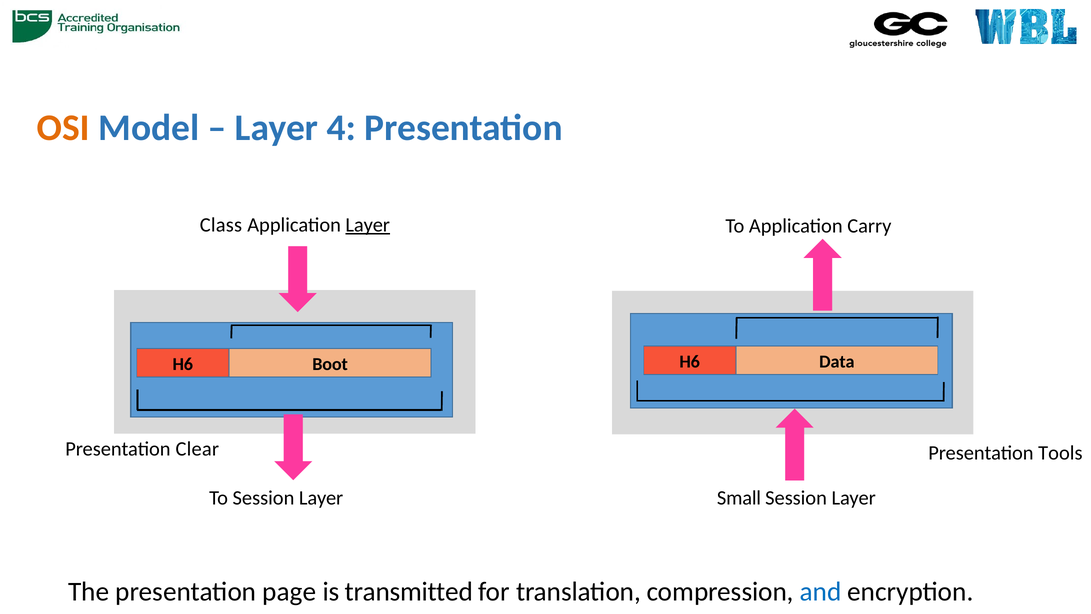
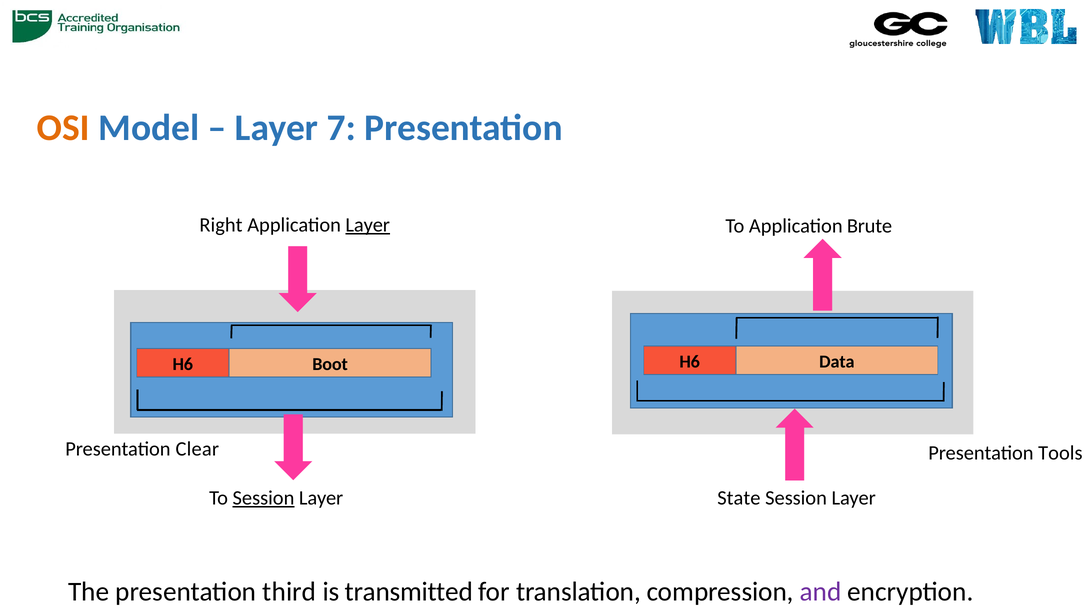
4: 4 -> 7
Class: Class -> Right
Carry: Carry -> Brute
Session at (263, 498) underline: none -> present
Small: Small -> State
page: page -> third
and colour: blue -> purple
